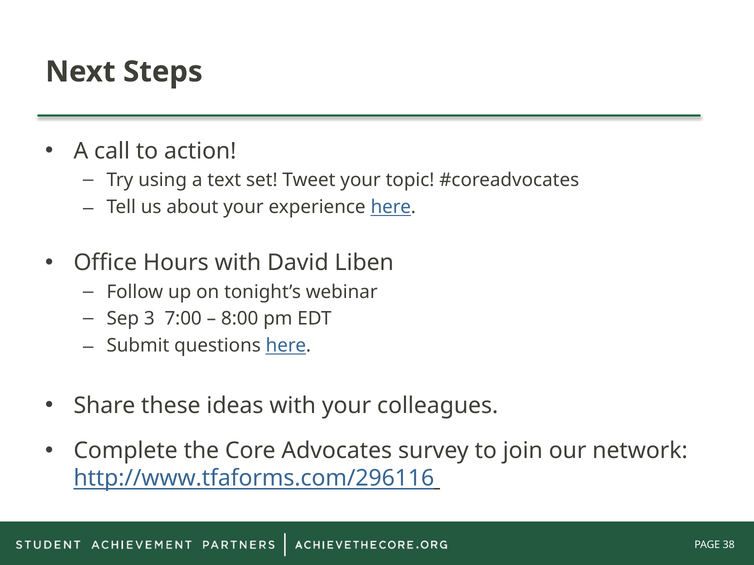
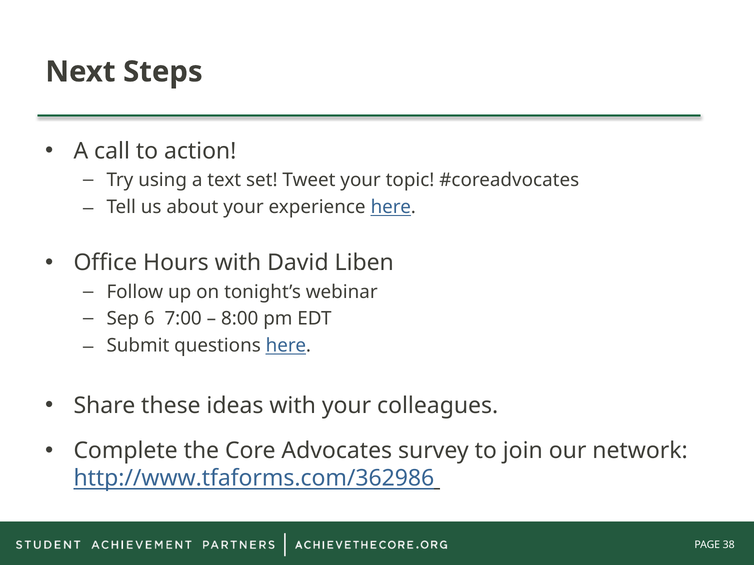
3: 3 -> 6
http://www.tfaforms.com/296116: http://www.tfaforms.com/296116 -> http://www.tfaforms.com/362986
